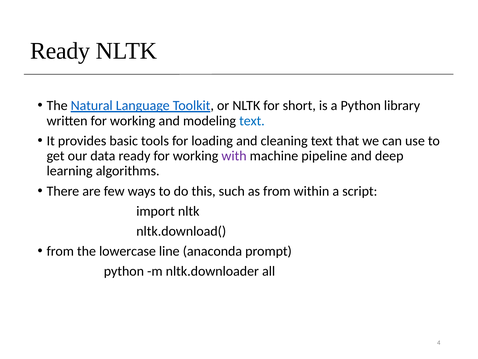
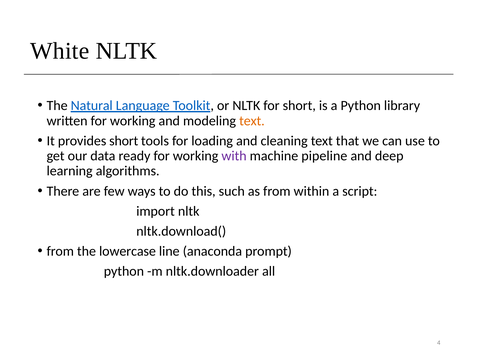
Ready at (60, 51): Ready -> White
text at (252, 121) colour: blue -> orange
provides basic: basic -> short
